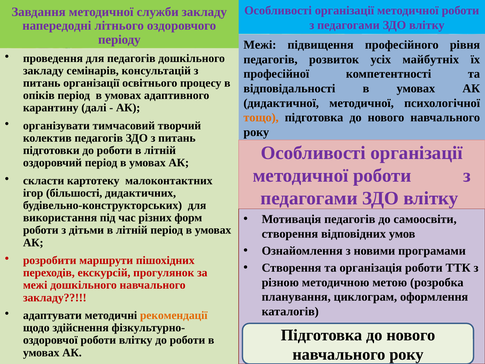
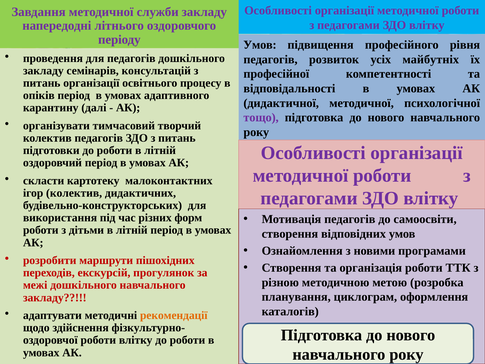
Межі at (260, 45): Межі -> Умов
тощо colour: orange -> purple
ігор більшості: більшості -> колектив
